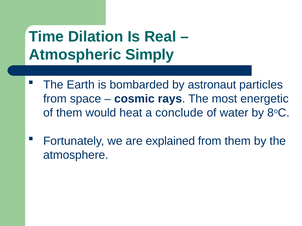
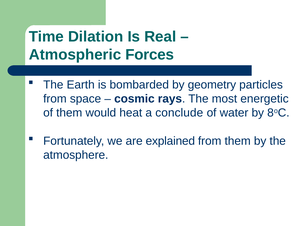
Simply: Simply -> Forces
astronaut: astronaut -> geometry
